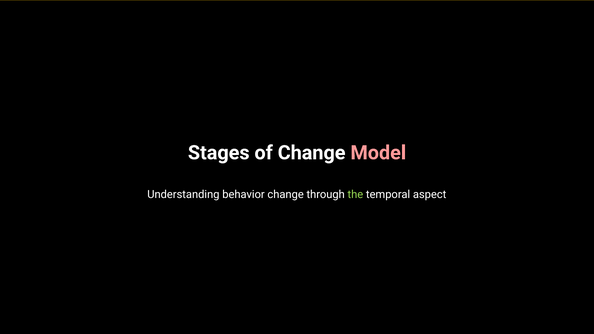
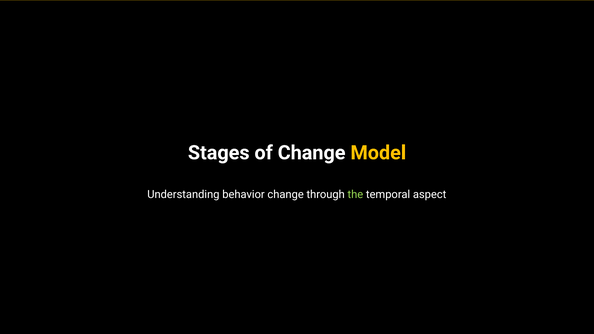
Model colour: pink -> yellow
